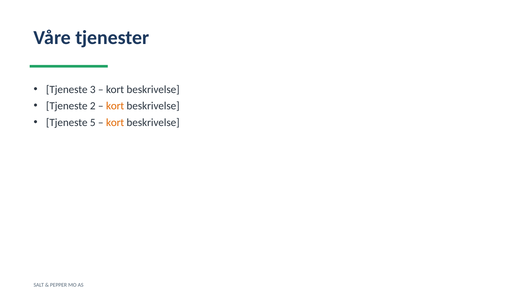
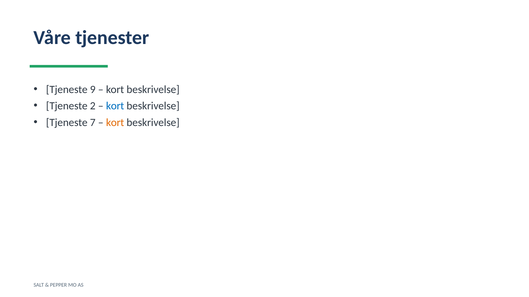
3: 3 -> 9
kort at (115, 106) colour: orange -> blue
5: 5 -> 7
